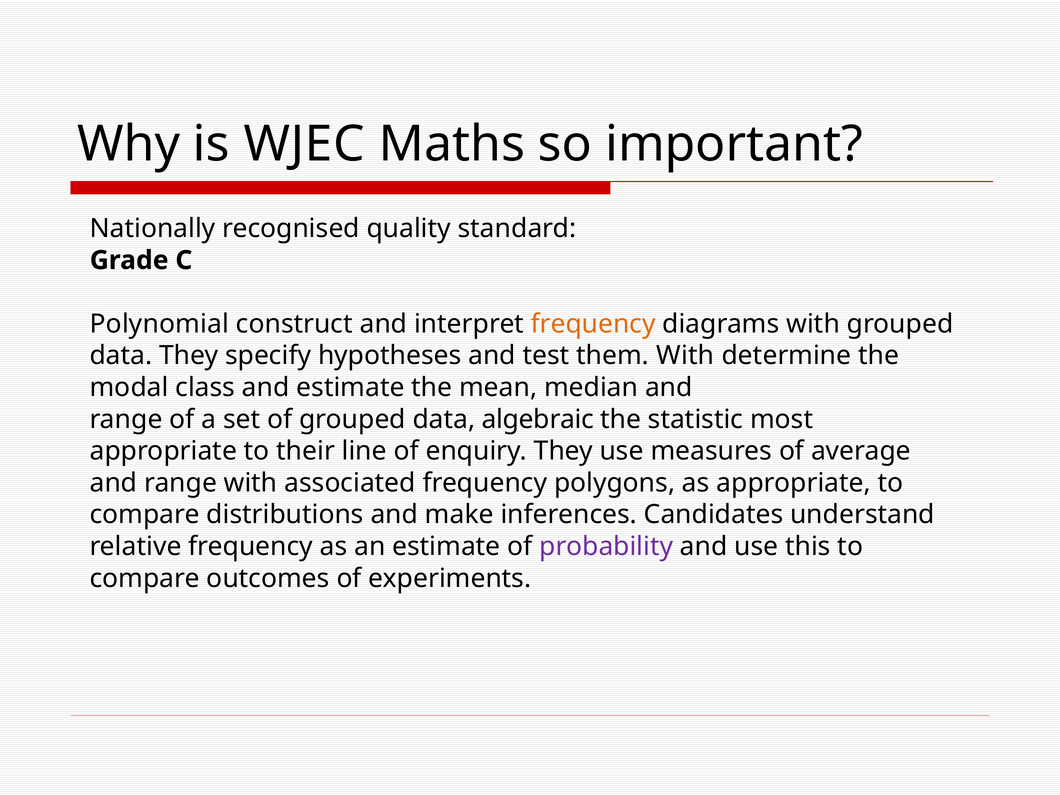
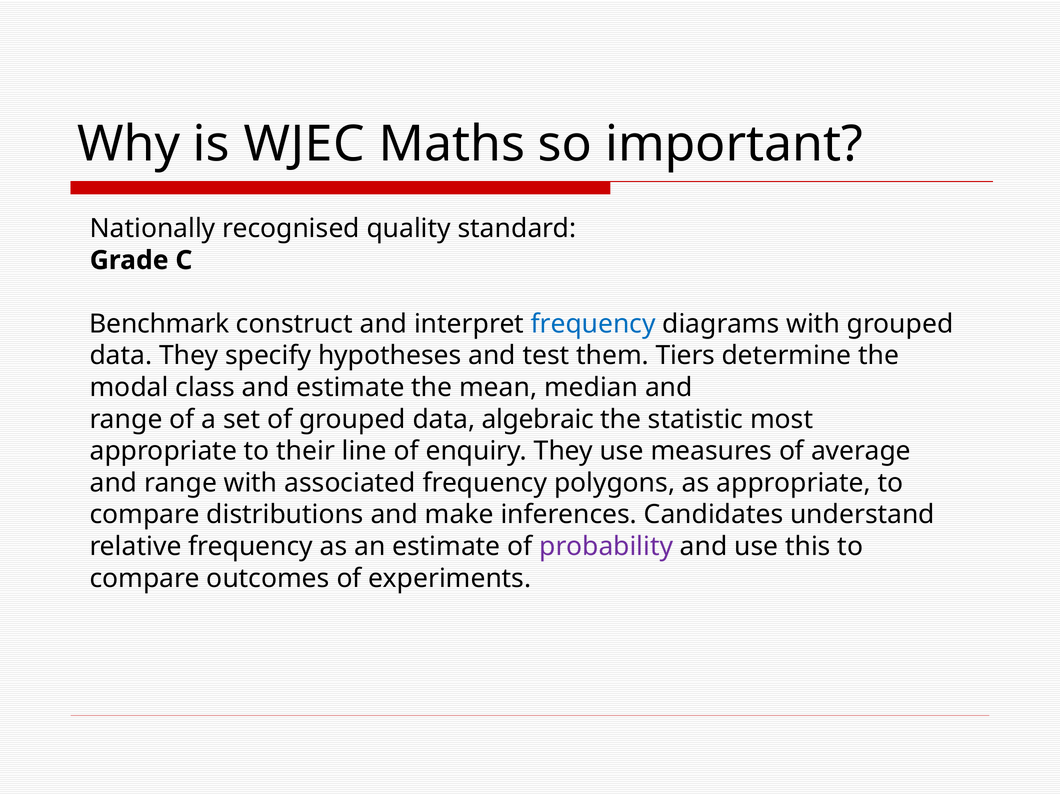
Polynomial: Polynomial -> Benchmark
frequency at (593, 324) colour: orange -> blue
them With: With -> Tiers
